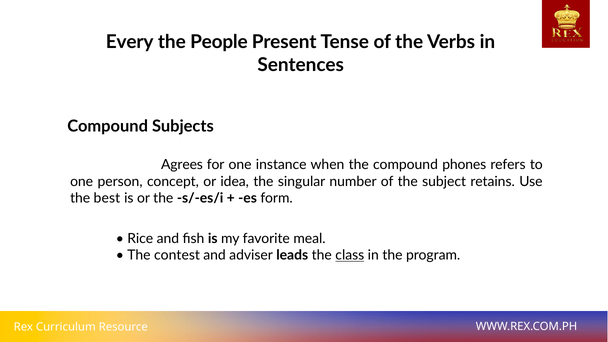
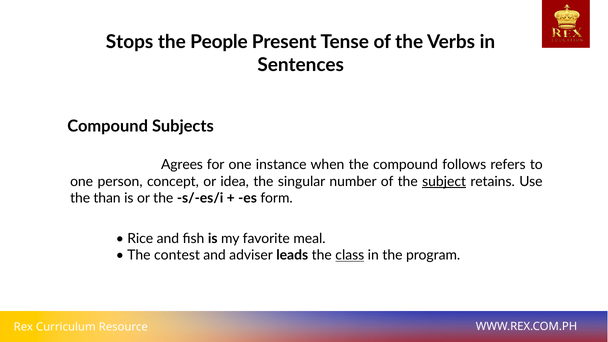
Every: Every -> Stops
phones: phones -> follows
subject underline: none -> present
best: best -> than
